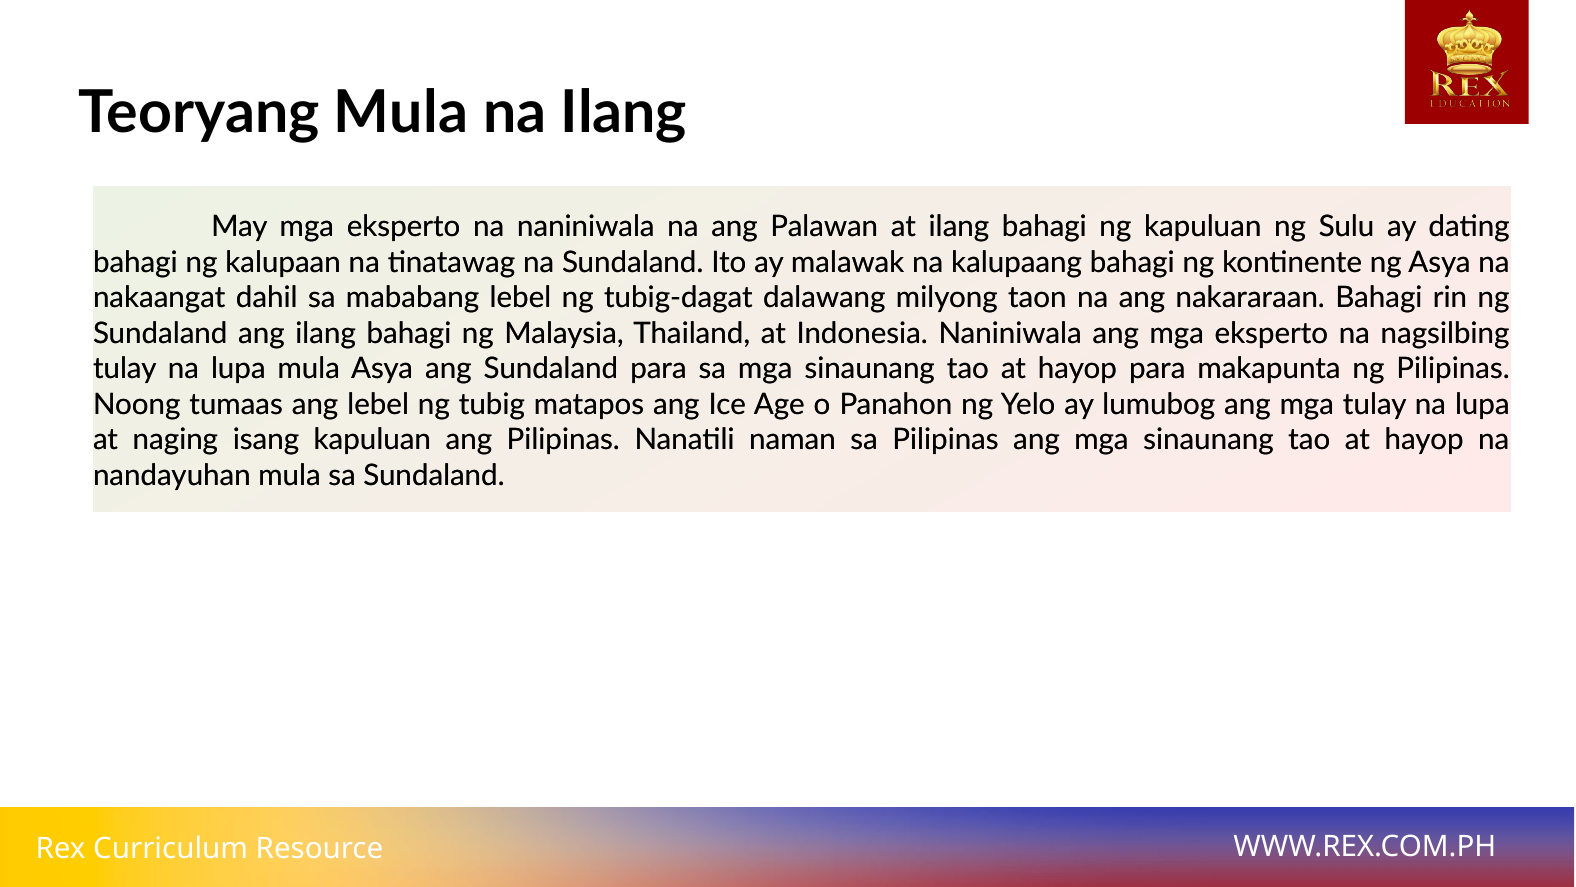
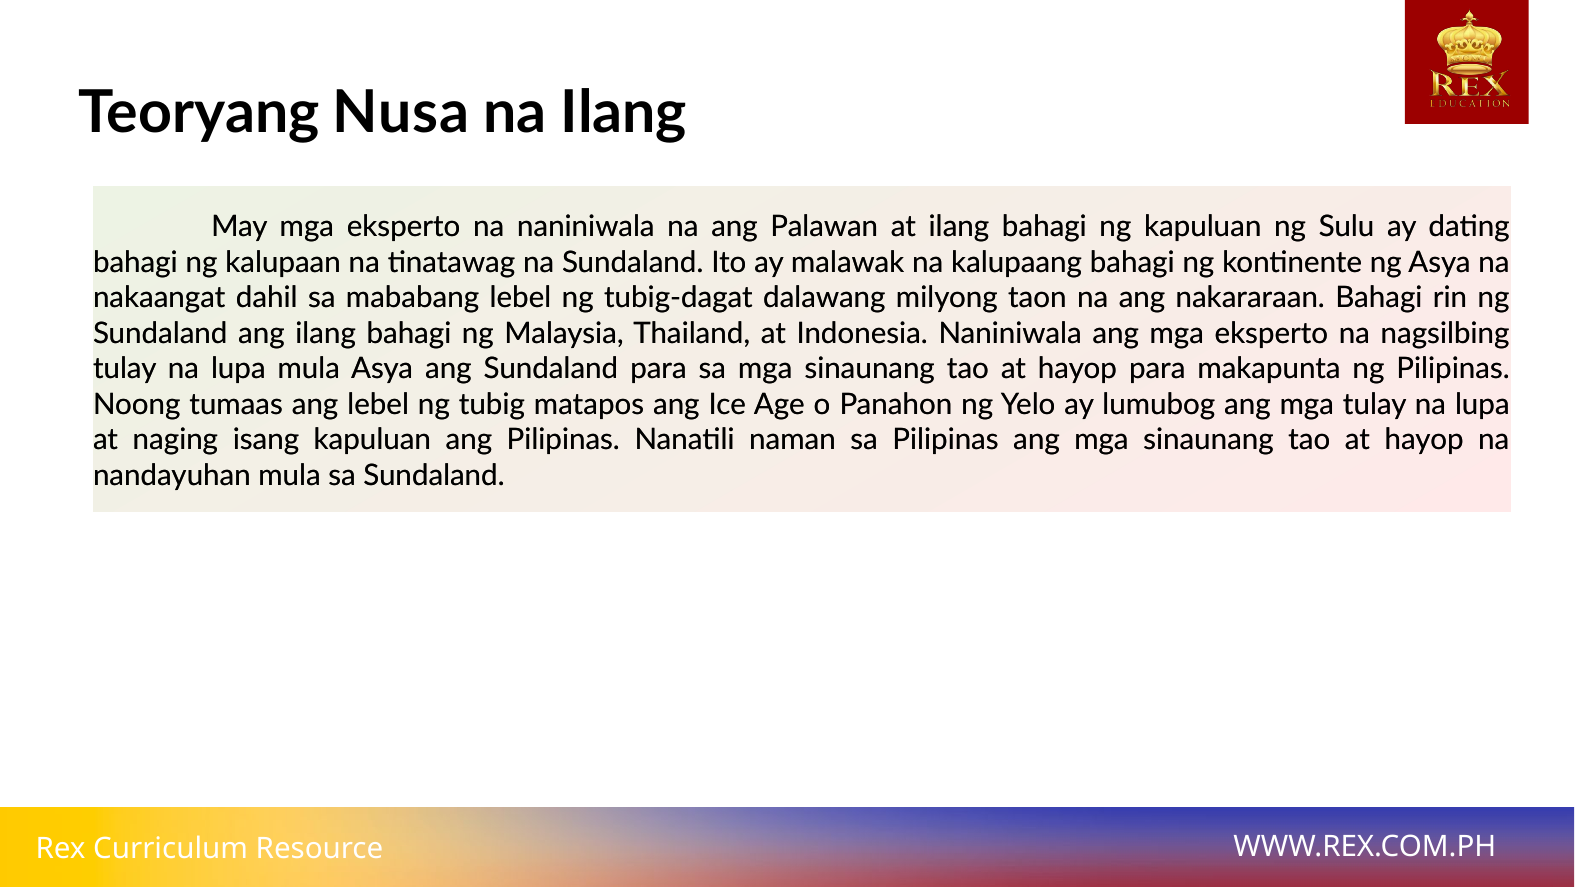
Teoryang Mula: Mula -> Nusa
